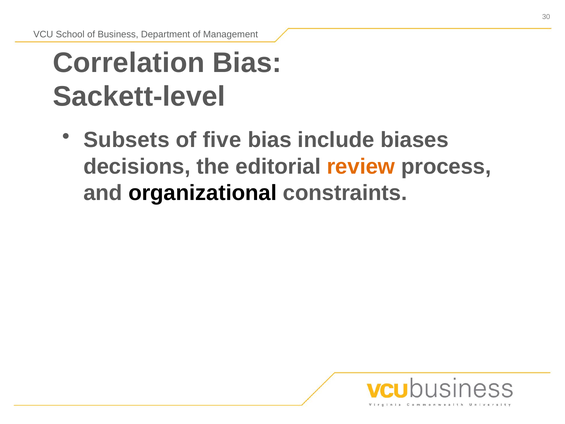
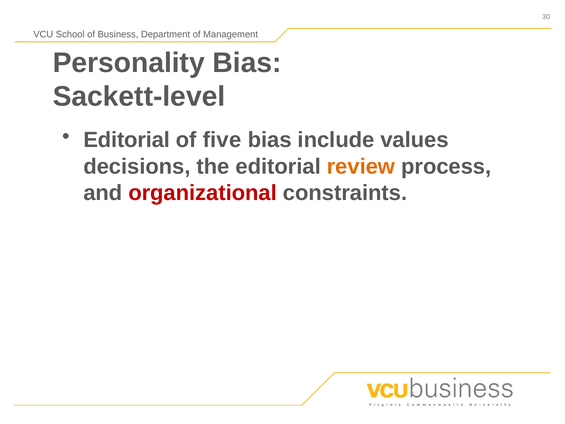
Correlation: Correlation -> Personality
Subsets at (127, 140): Subsets -> Editorial
biases: biases -> values
organizational colour: black -> red
